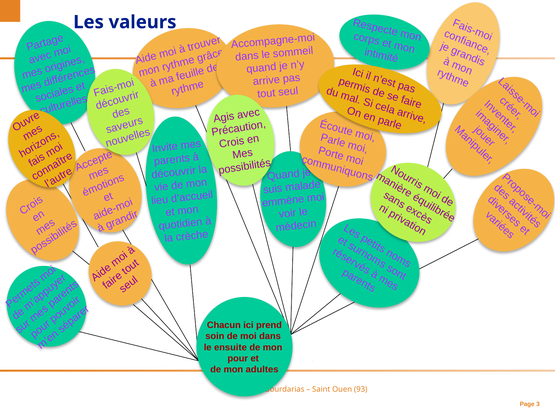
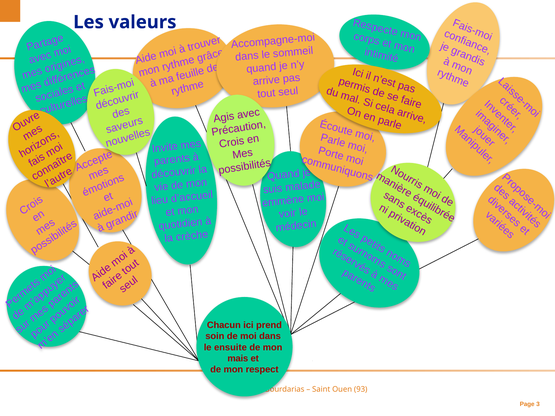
pour: pour -> mais
adultes: adultes -> respect
